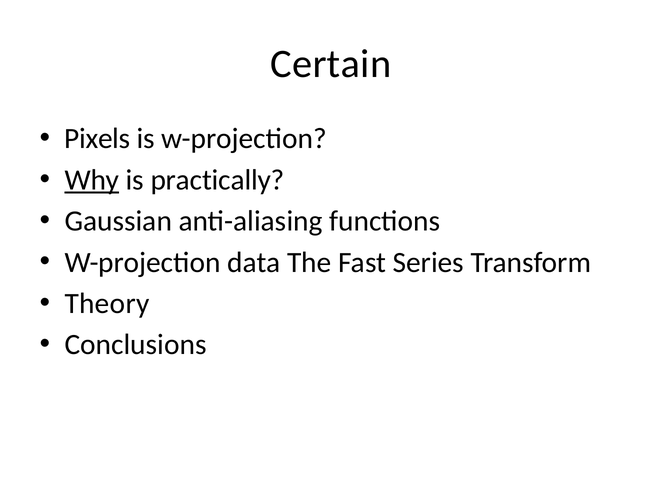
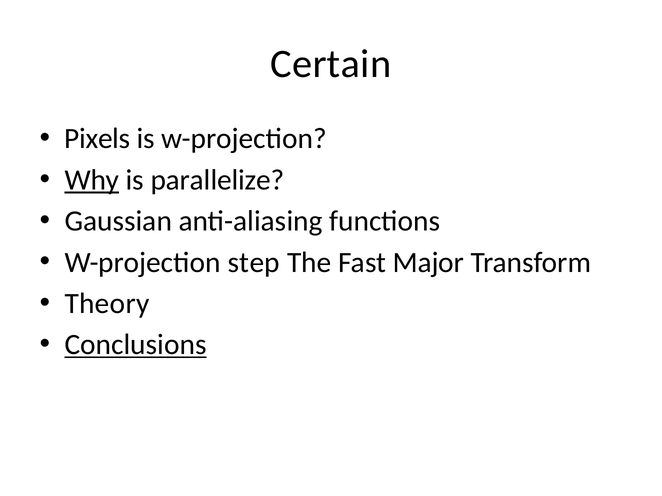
practically: practically -> parallelize
data: data -> step
Series: Series -> Major
Conclusions underline: none -> present
